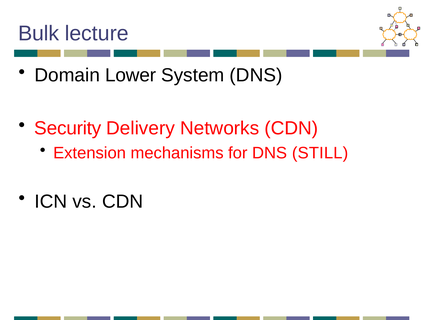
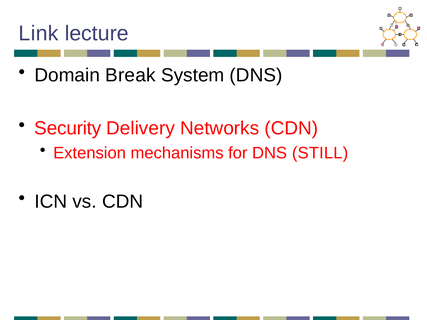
Bulk: Bulk -> Link
Lower: Lower -> Break
